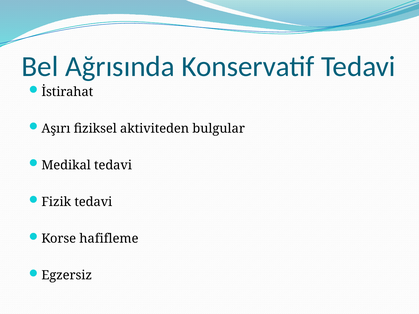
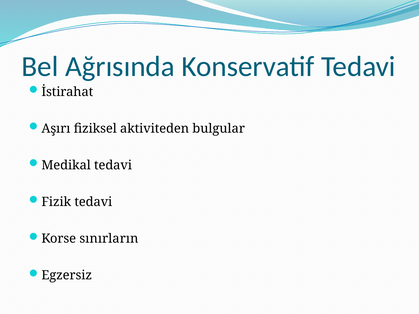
hafifleme: hafifleme -> sınırların
